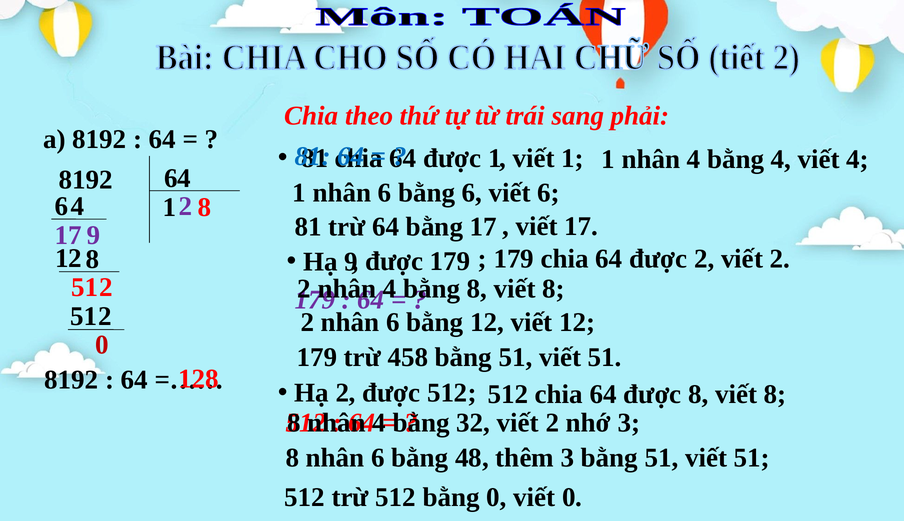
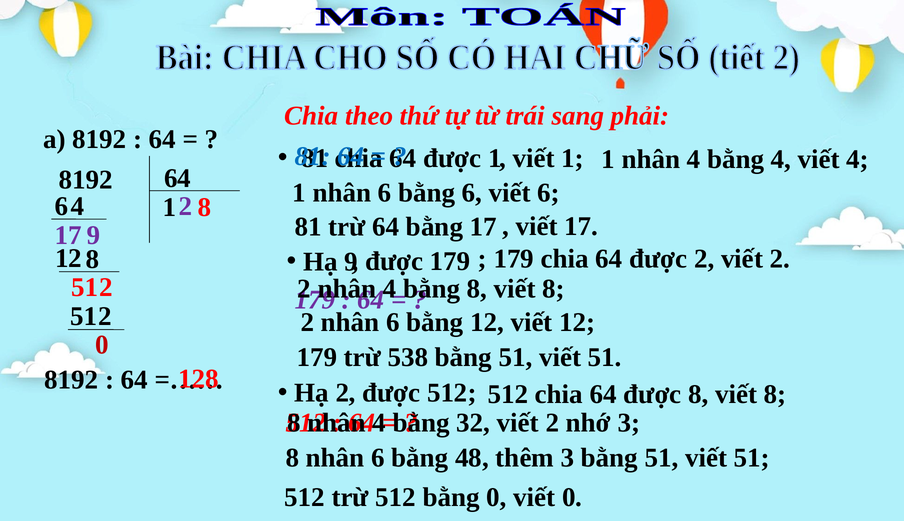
458: 458 -> 538
